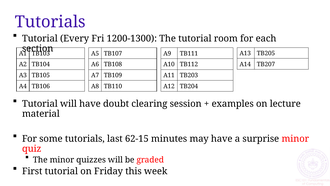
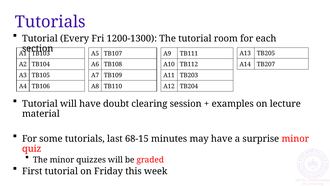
62-15: 62-15 -> 68-15
